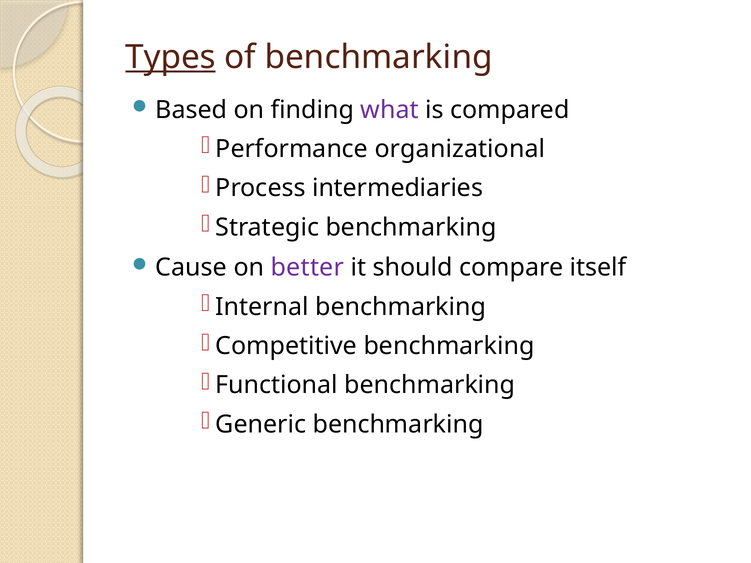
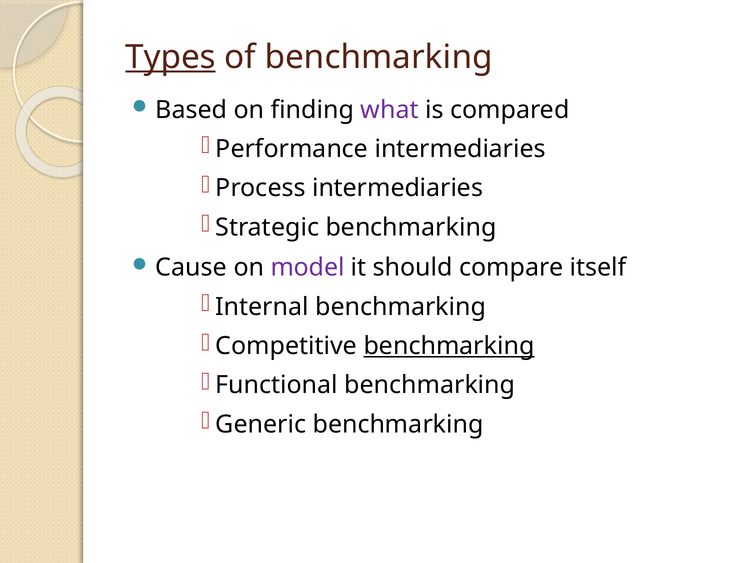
Performance organizational: organizational -> intermediaries
better: better -> model
benchmarking at (449, 346) underline: none -> present
